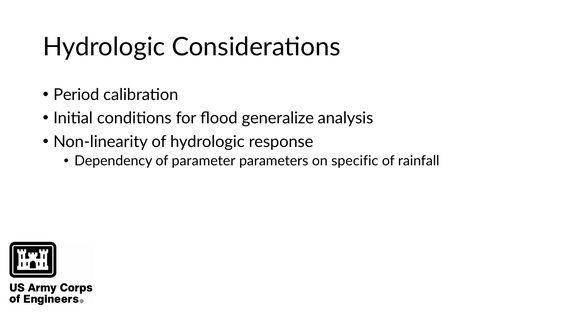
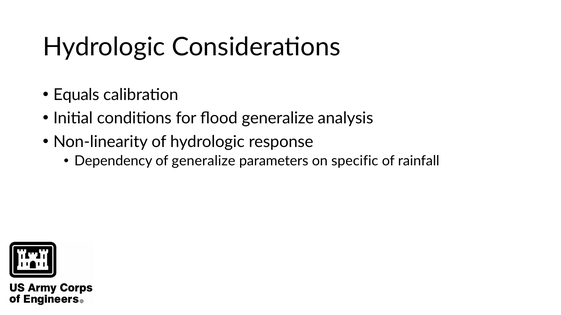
Period: Period -> Equals
of parameter: parameter -> generalize
